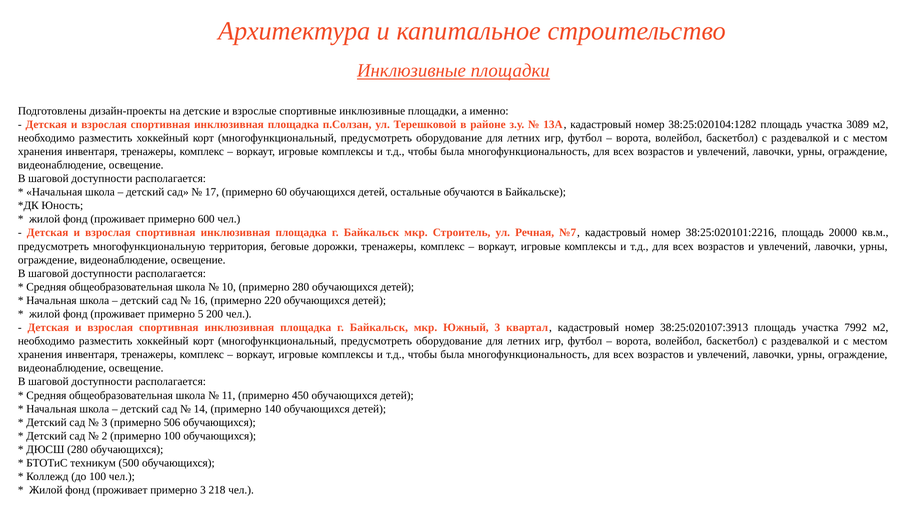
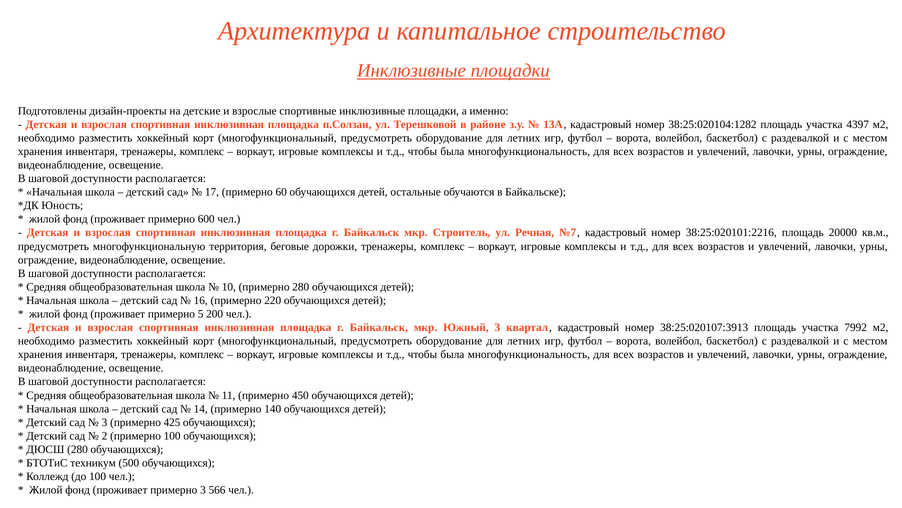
3089: 3089 -> 4397
506: 506 -> 425
218: 218 -> 566
